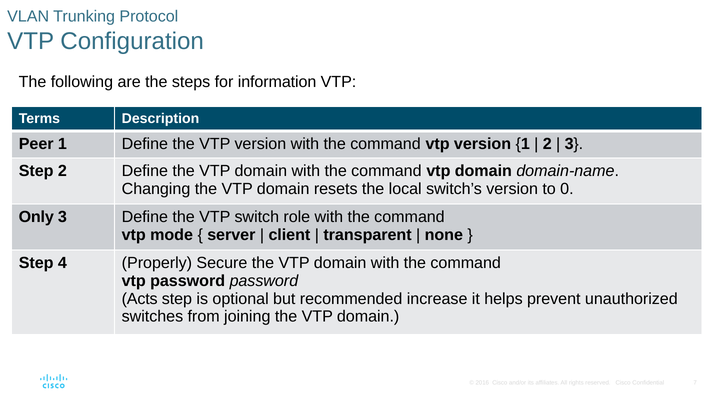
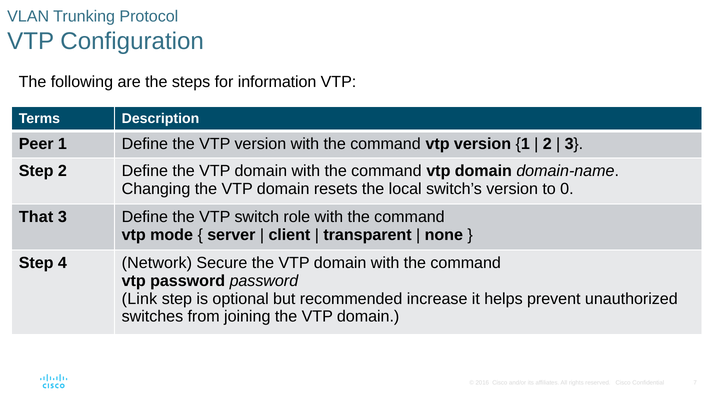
Only: Only -> That
Properly: Properly -> Network
Acts: Acts -> Link
